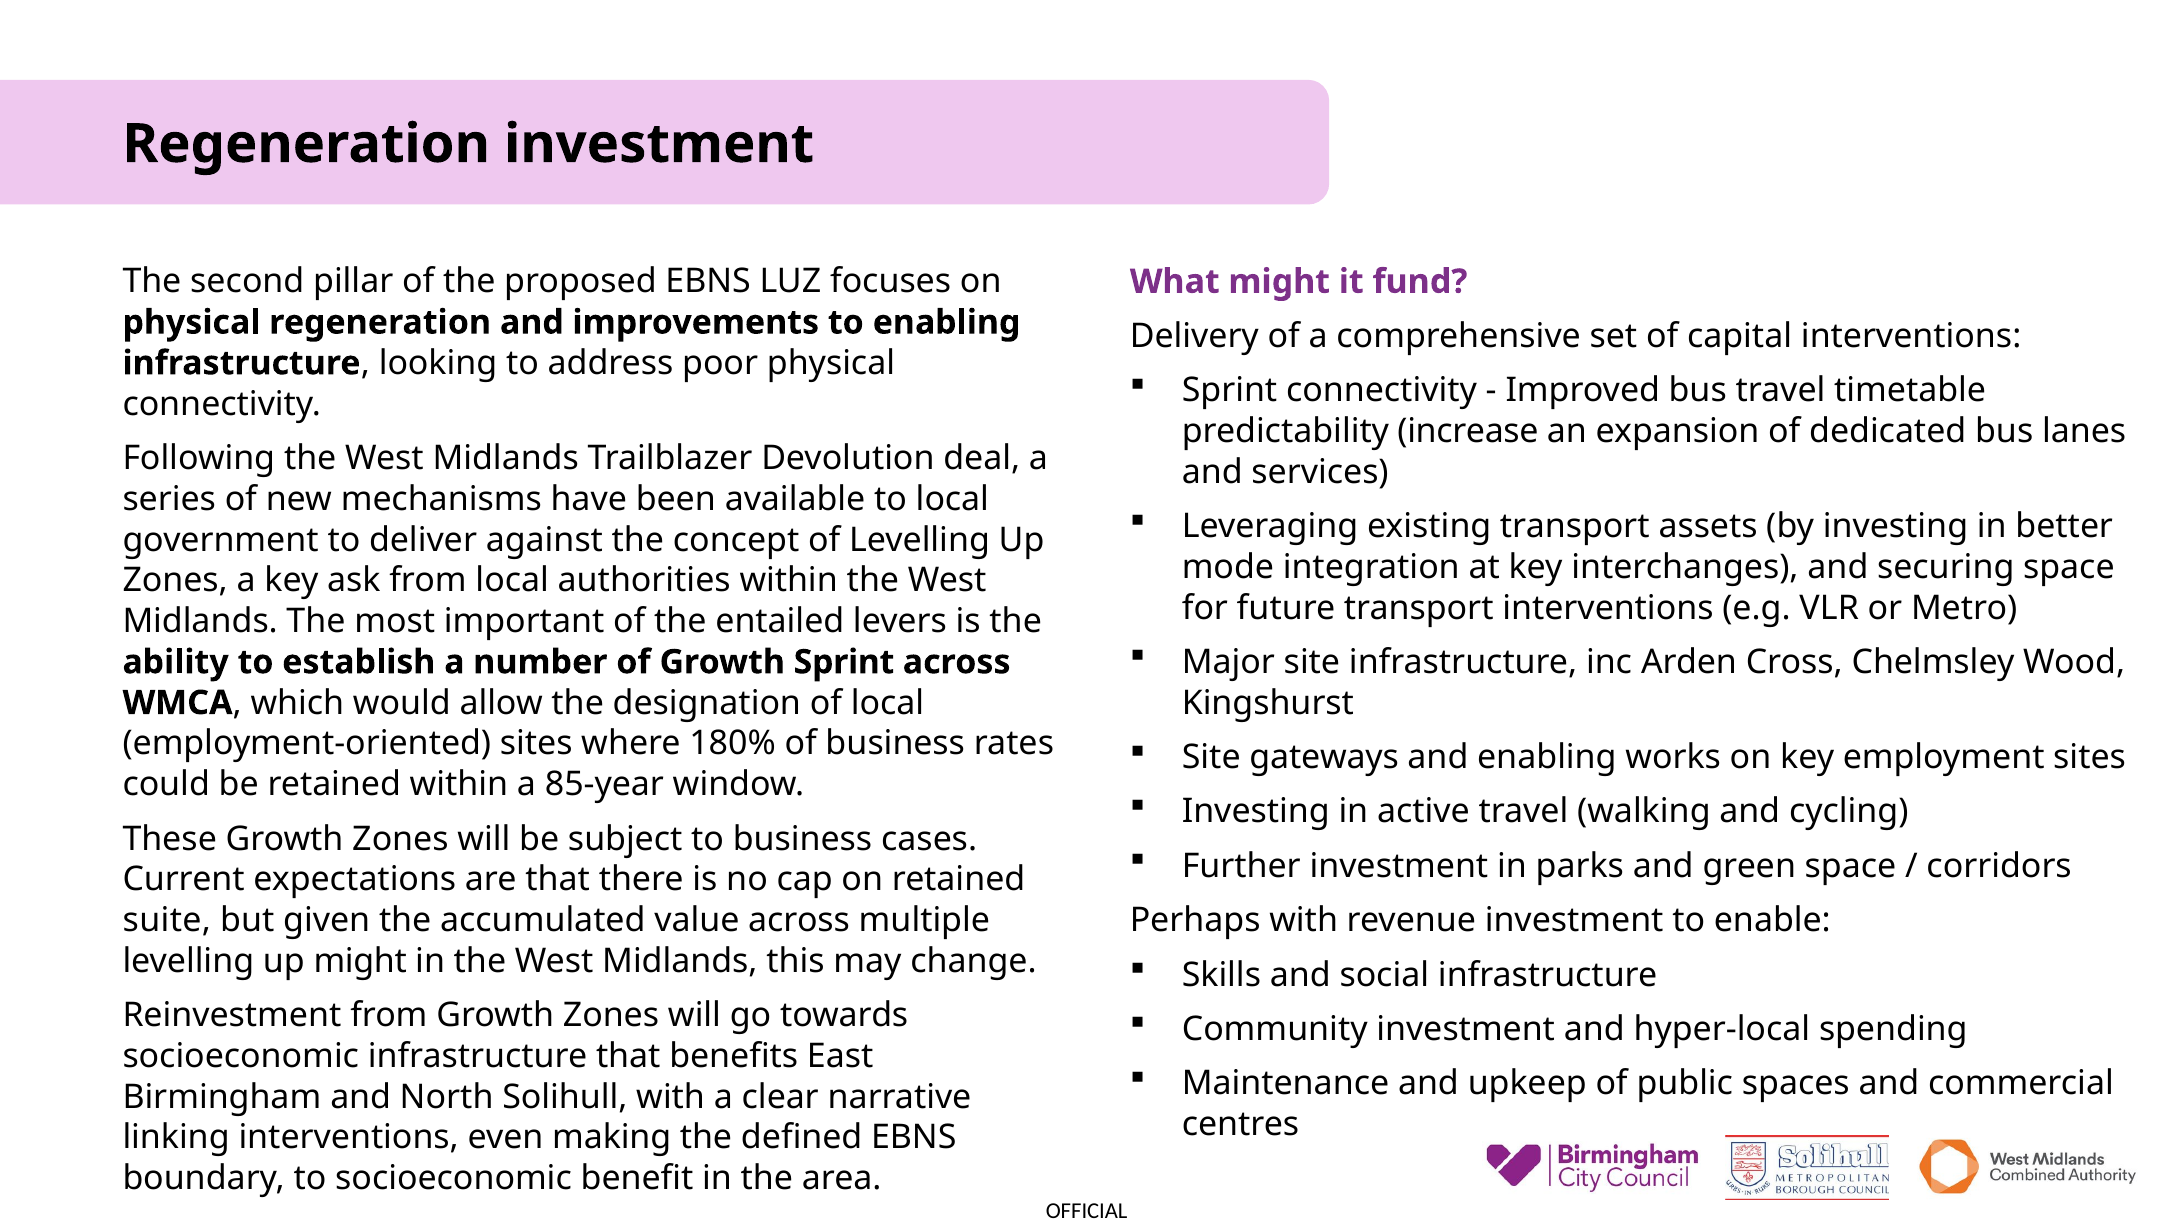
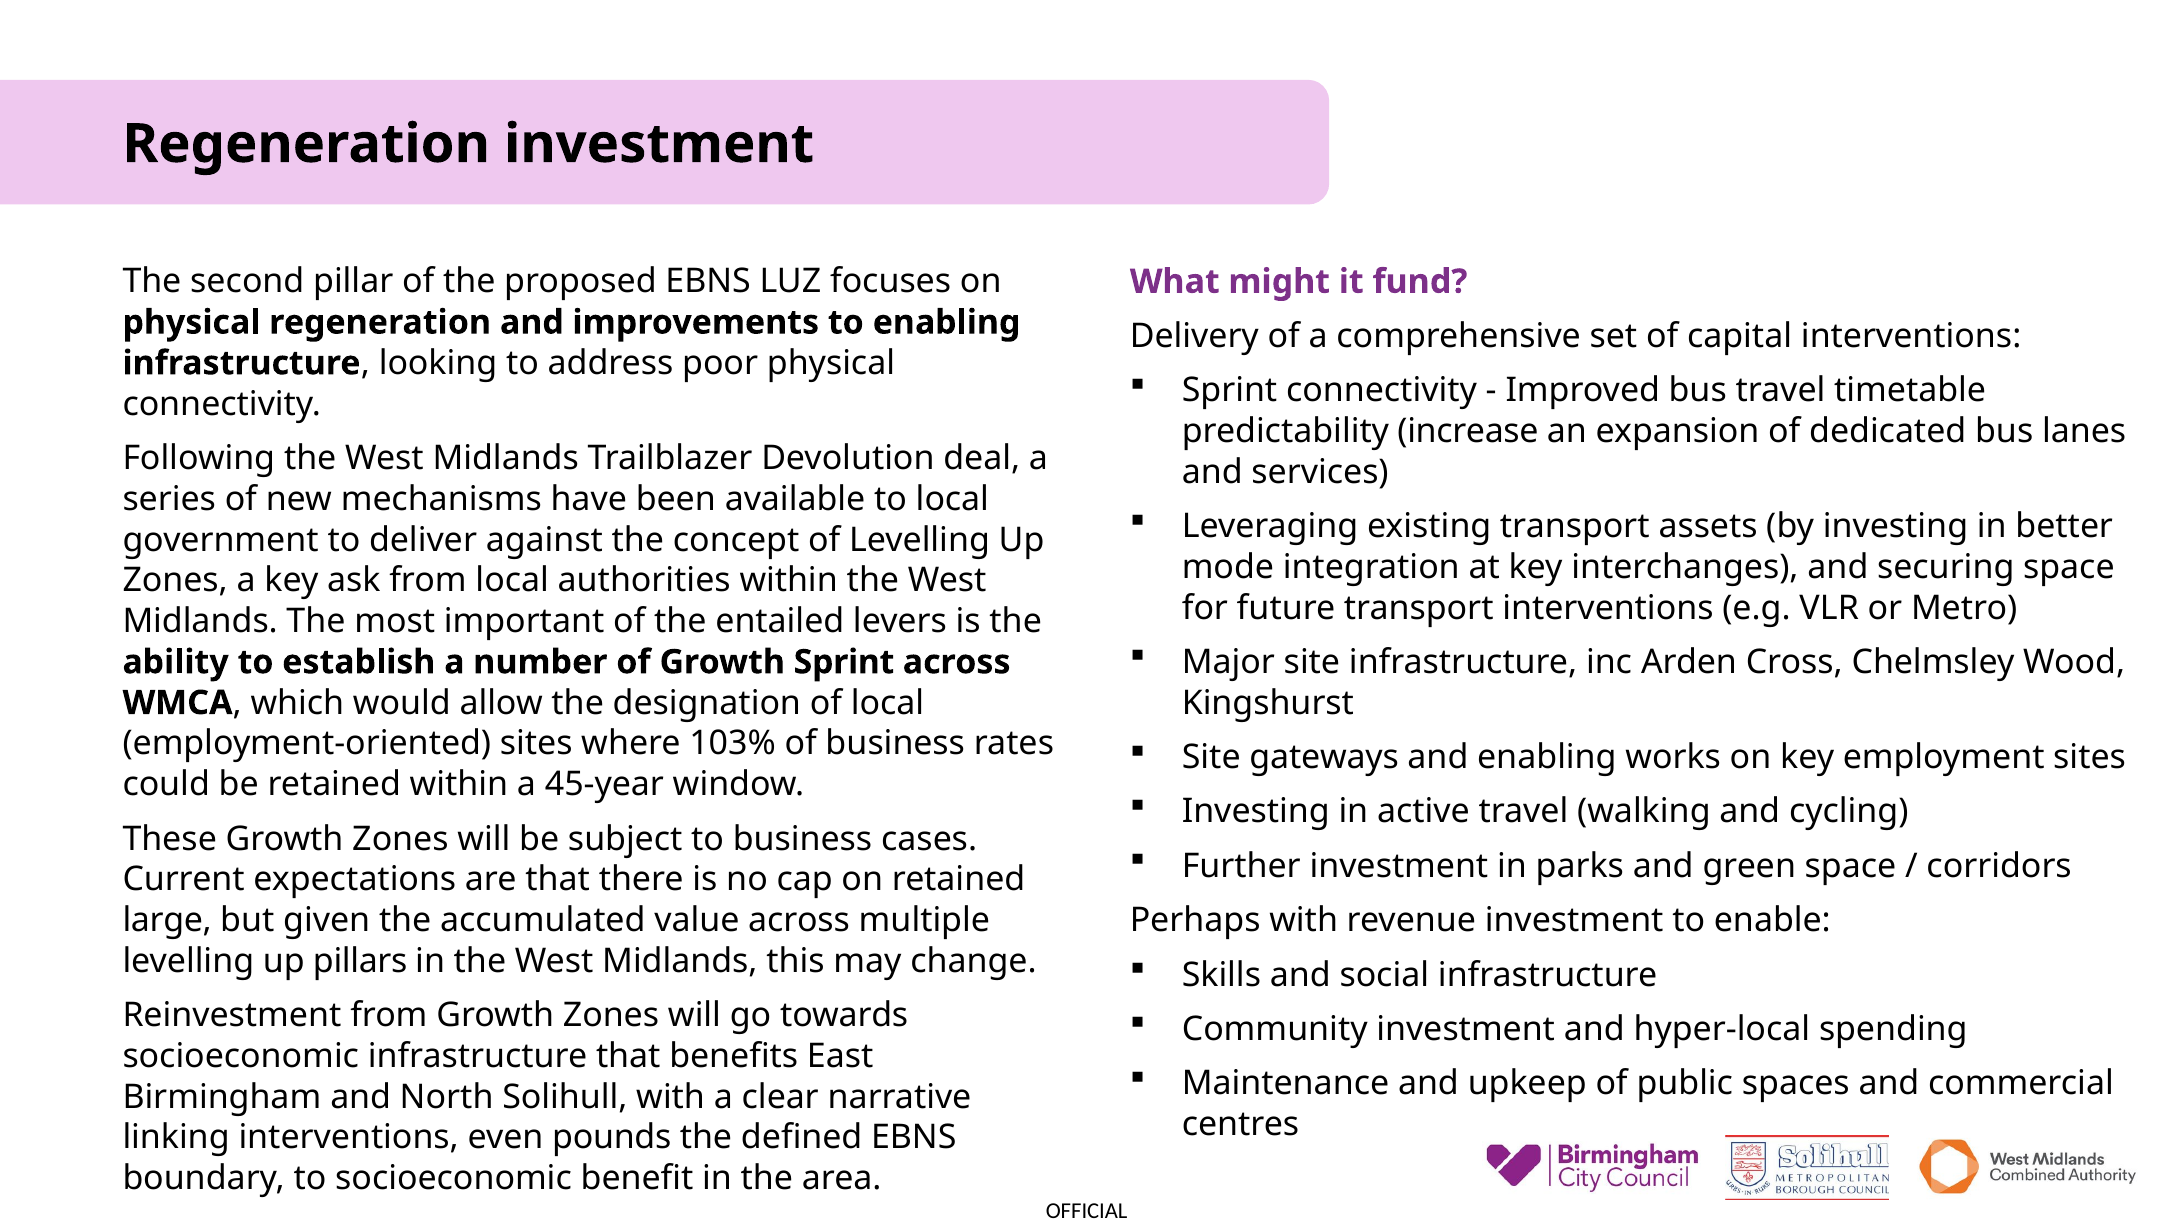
180%: 180% -> 103%
85-year: 85-year -> 45-year
suite: suite -> large
up might: might -> pillars
making: making -> pounds
